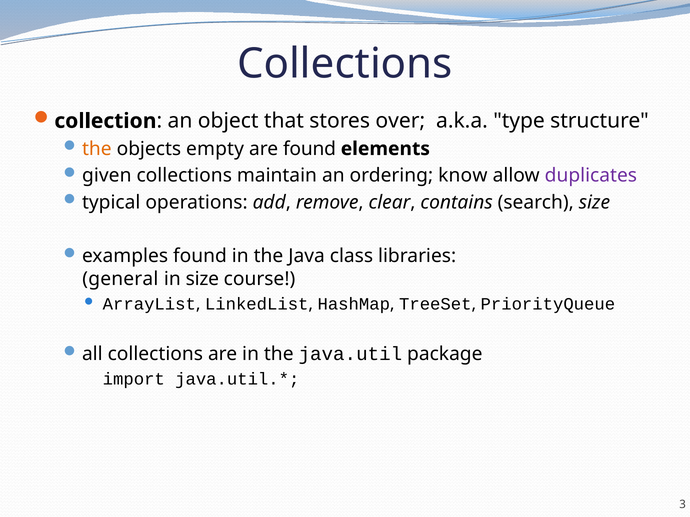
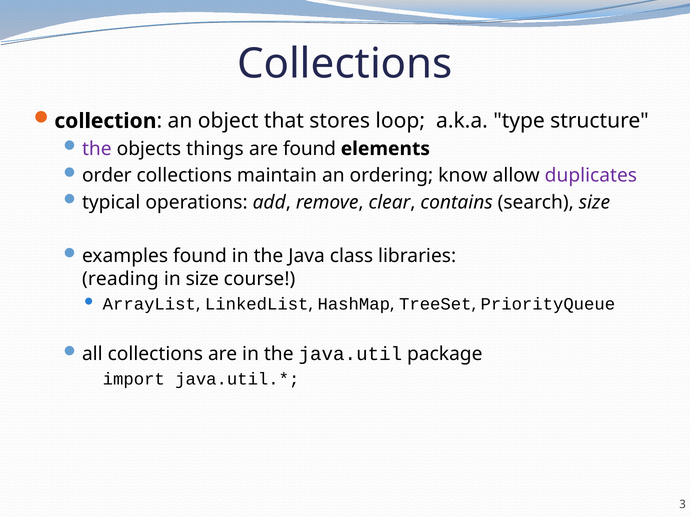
over: over -> loop
the at (97, 149) colour: orange -> purple
empty: empty -> things
given: given -> order
general: general -> reading
